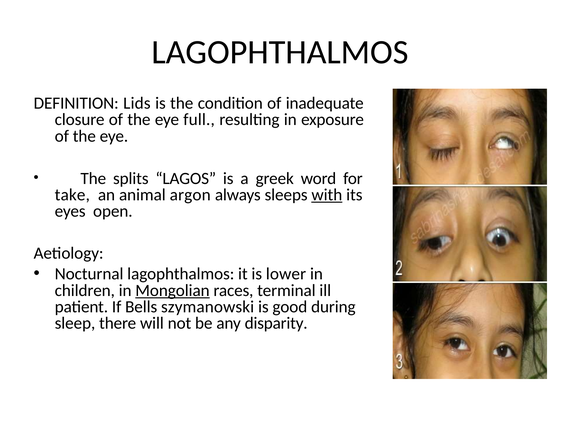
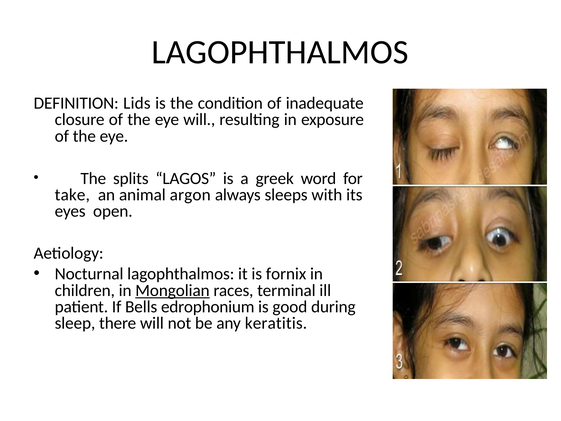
eye full: full -> will
with underline: present -> none
lower: lower -> fornix
szymanowski: szymanowski -> edrophonium
disparity: disparity -> keratitis
